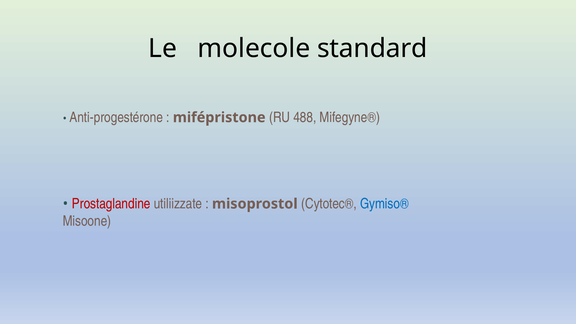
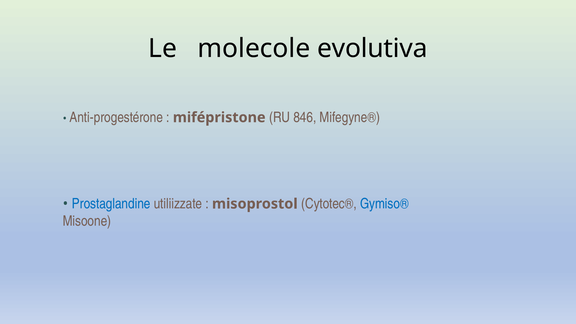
standard: standard -> evolutiva
488: 488 -> 846
Prostaglandine colour: red -> blue
